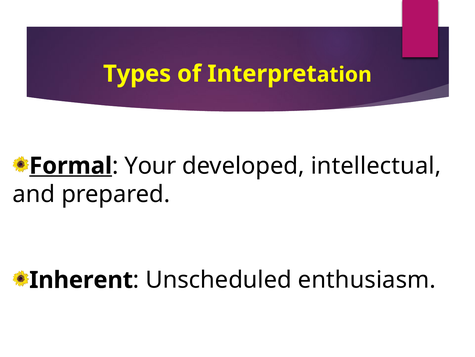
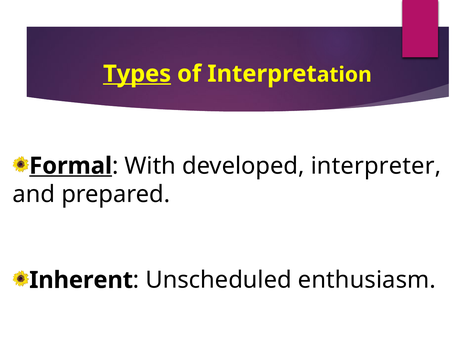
Types underline: none -> present
Your: Your -> With
intellectual: intellectual -> interpreter
